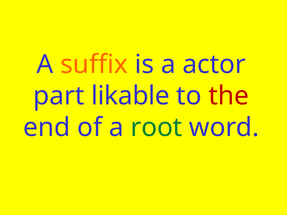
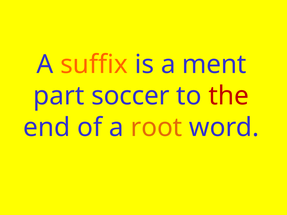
actor: actor -> ment
likable: likable -> soccer
root colour: green -> orange
